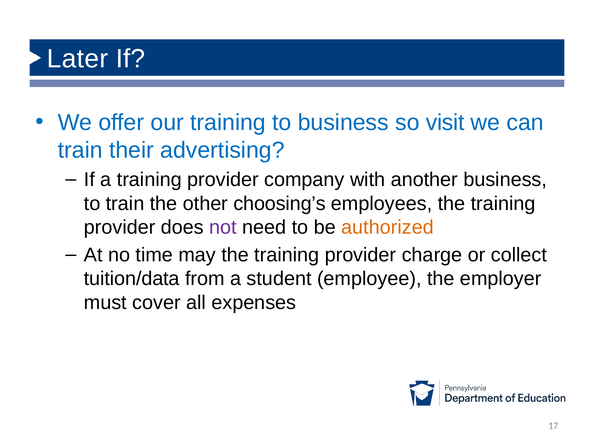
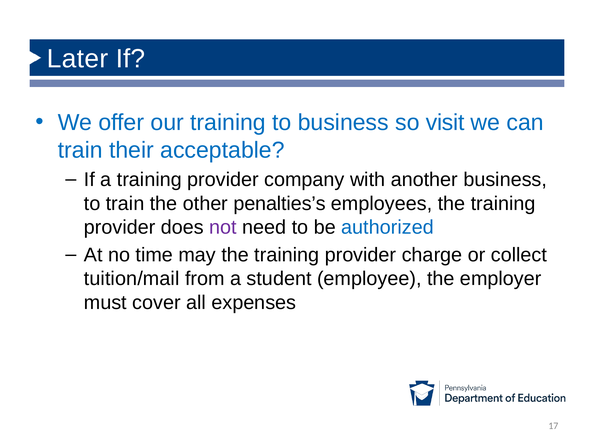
advertising: advertising -> acceptable
choosing’s: choosing’s -> penalties’s
authorized colour: orange -> blue
tuition/data: tuition/data -> tuition/mail
